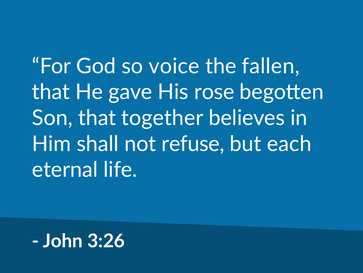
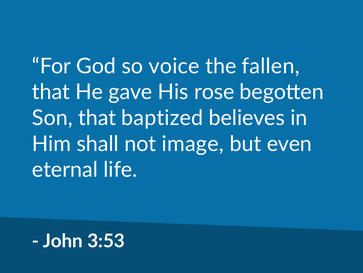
together: together -> baptized
refuse: refuse -> image
each: each -> even
3:26: 3:26 -> 3:53
